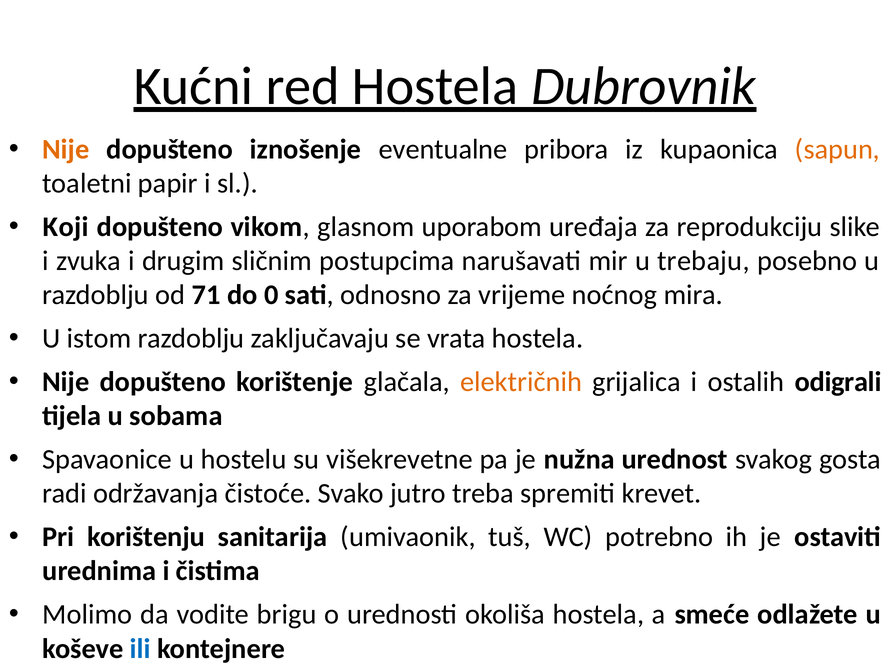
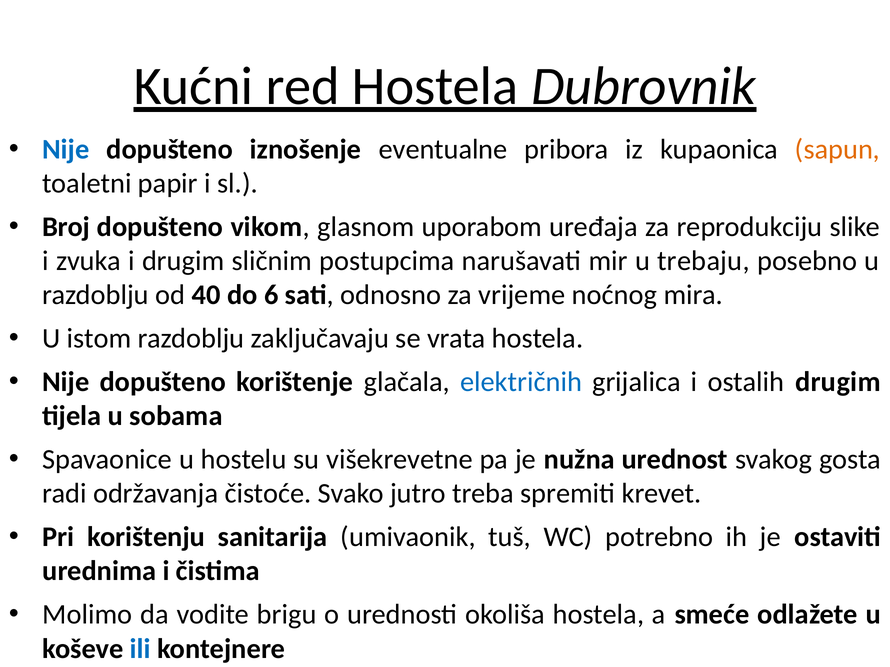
Nije at (66, 150) colour: orange -> blue
Koji: Koji -> Broj
71: 71 -> 40
0: 0 -> 6
električnih colour: orange -> blue
ostalih odigrali: odigrali -> drugim
